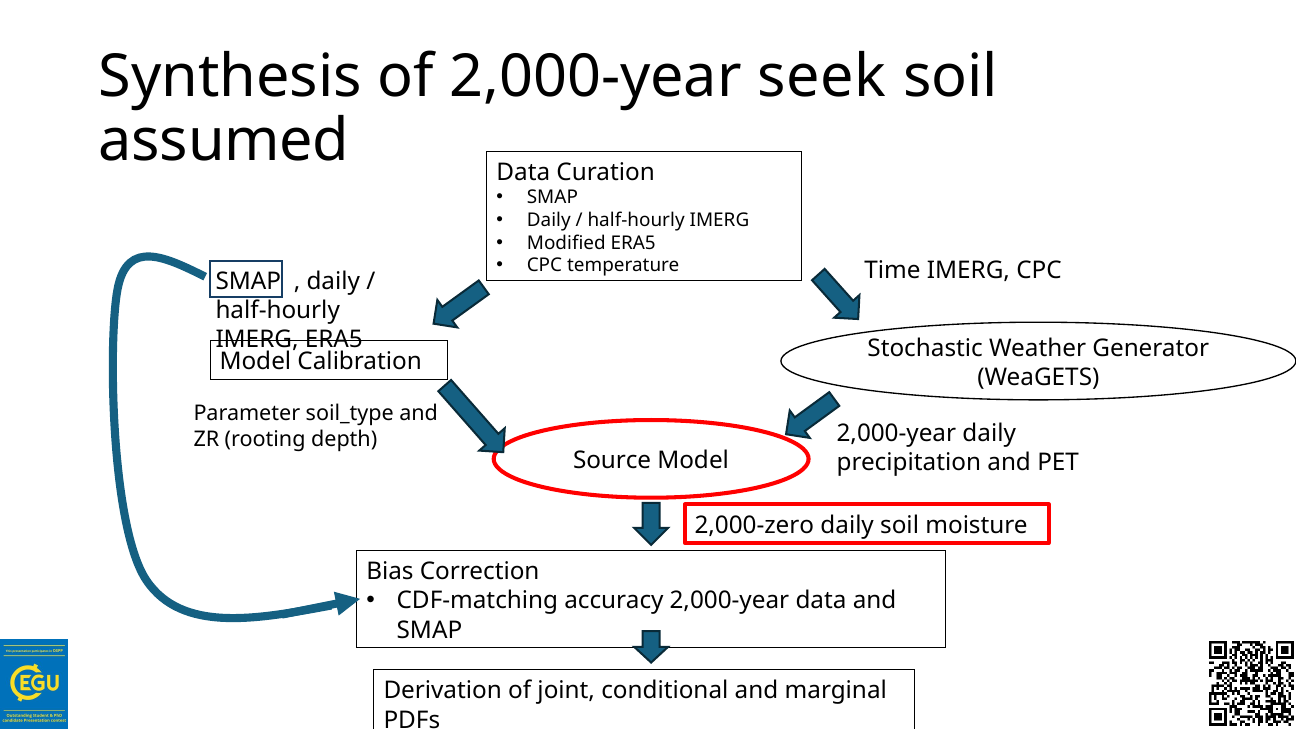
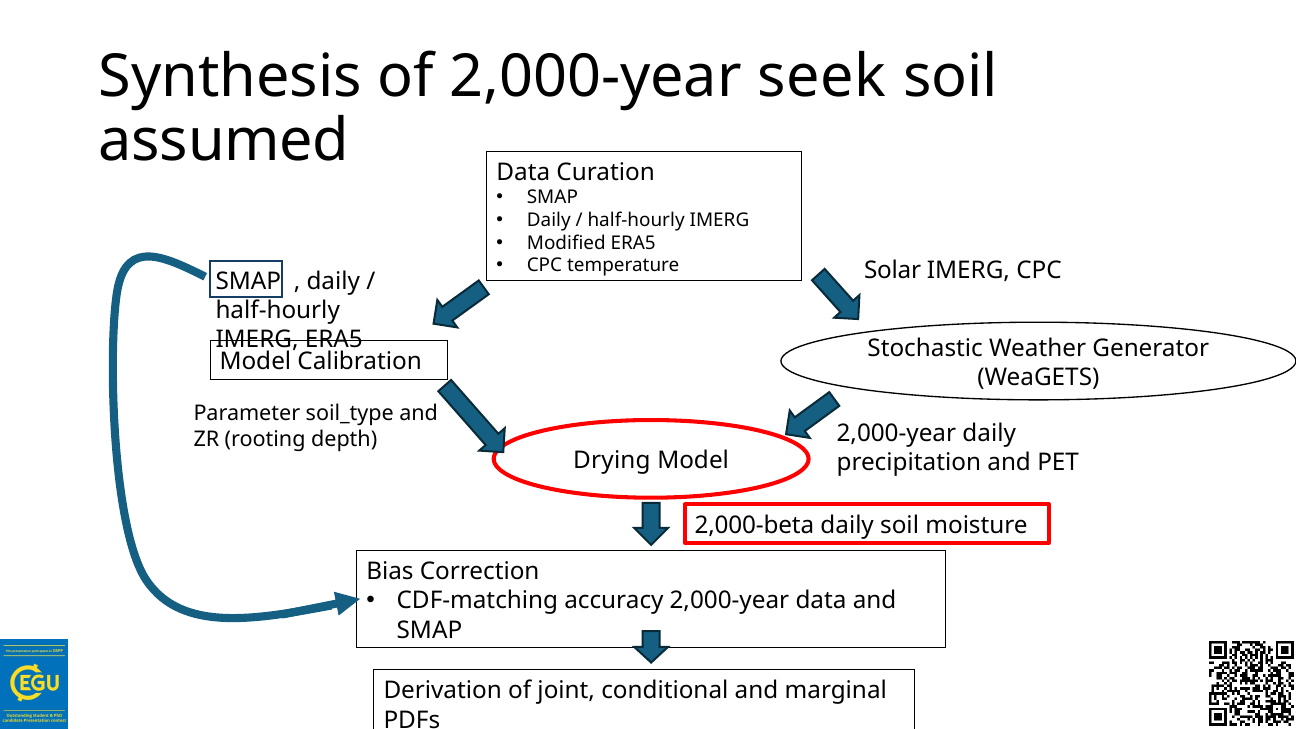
Time: Time -> Solar
Source: Source -> Drying
2,000-zero: 2,000-zero -> 2,000-beta
